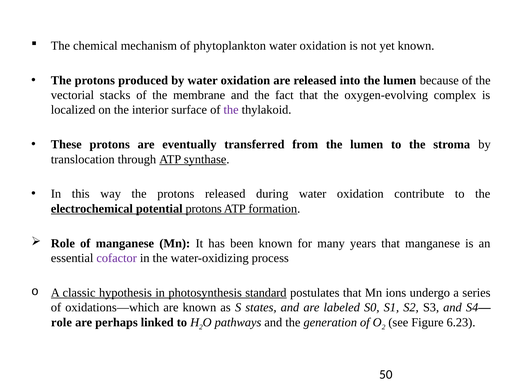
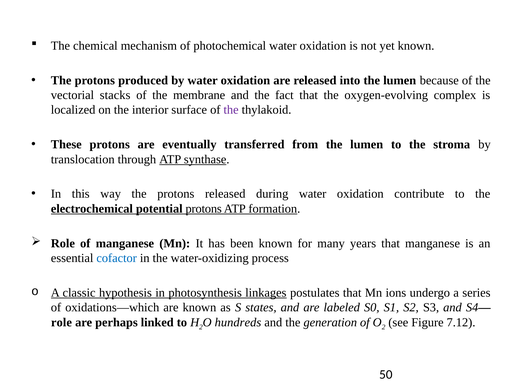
phytoplankton: phytoplankton -> photochemical
cofactor colour: purple -> blue
standard: standard -> linkages
pathways: pathways -> hundreds
6.23: 6.23 -> 7.12
